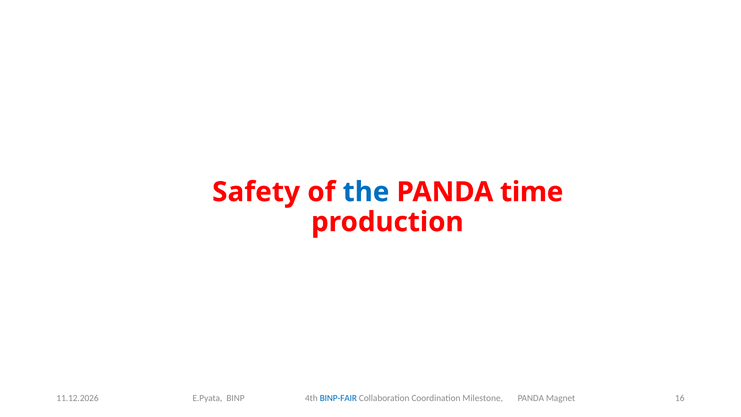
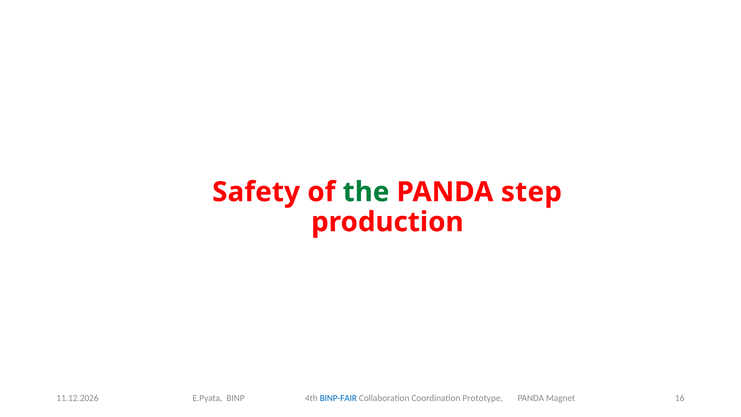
the colour: blue -> green
time: time -> step
Milestone: Milestone -> Prototype
